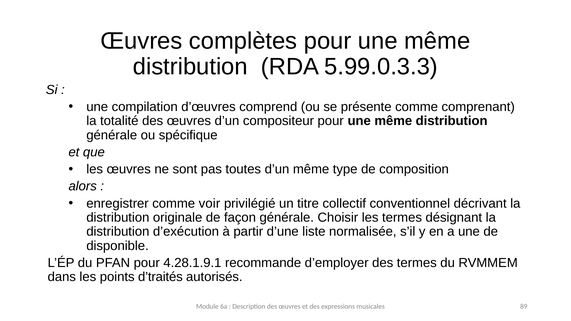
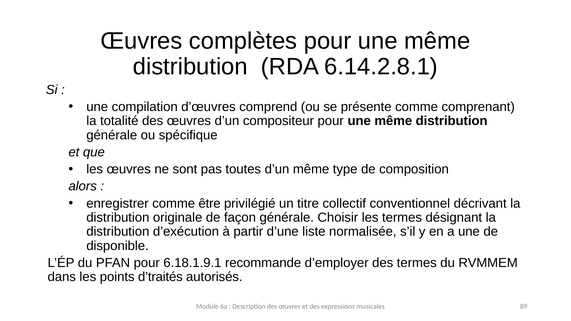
5.99.0.3.3: 5.99.0.3.3 -> 6.14.2.8.1
voir: voir -> être
4.28.1.9.1: 4.28.1.9.1 -> 6.18.1.9.1
